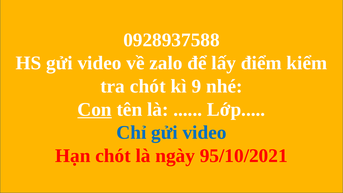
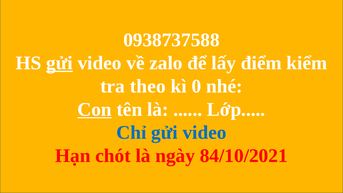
0928937588: 0928937588 -> 0938737588
gửi at (59, 63) underline: none -> present
tra chót: chót -> theo
9: 9 -> 0
95/10/2021: 95/10/2021 -> 84/10/2021
